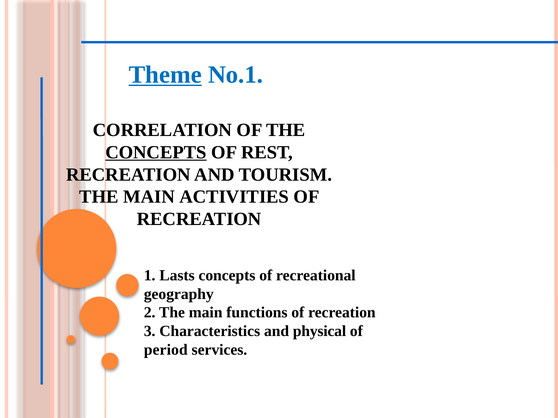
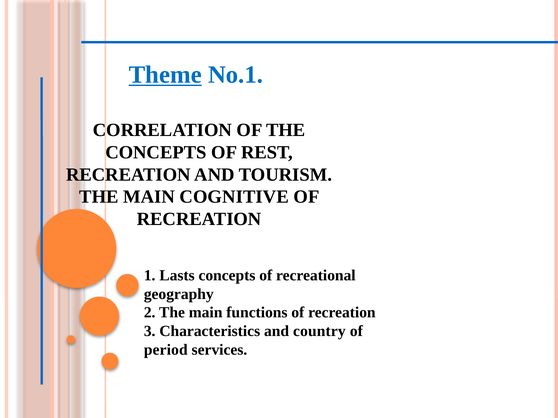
CONCEPTS at (156, 152) underline: present -> none
ACTIVITIES: ACTIVITIES -> COGNITIVE
physical: physical -> country
